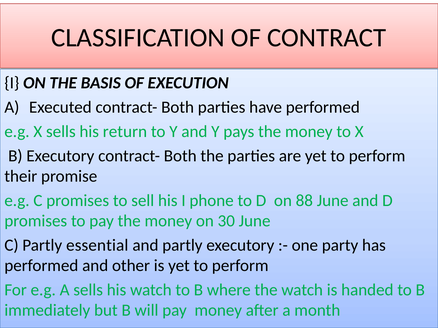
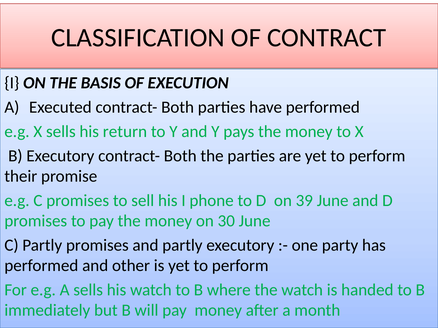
88: 88 -> 39
Partly essential: essential -> promises
